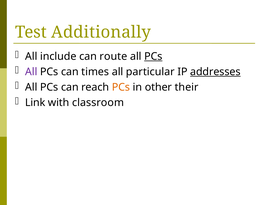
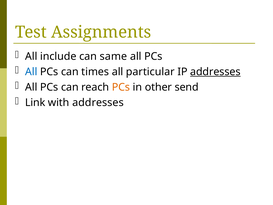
Additionally: Additionally -> Assignments
route: route -> same
PCs at (153, 56) underline: present -> none
All at (31, 72) colour: purple -> blue
their: their -> send
with classroom: classroom -> addresses
